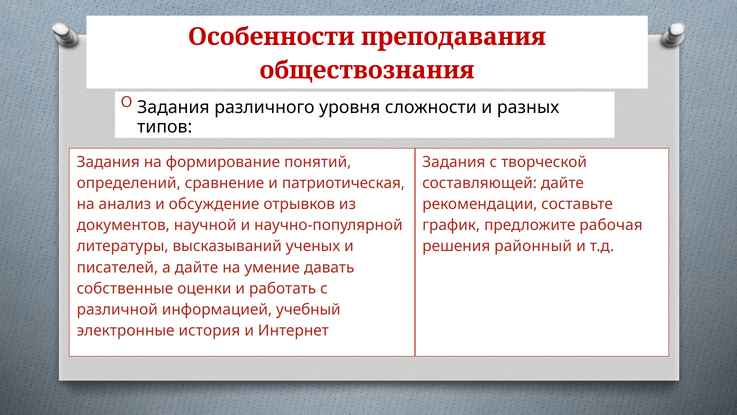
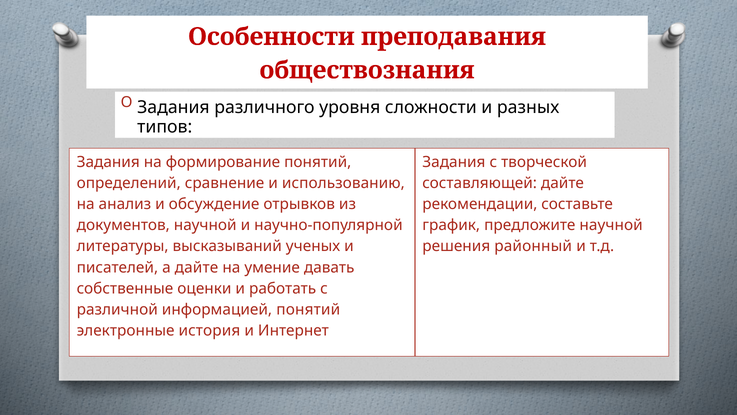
патриотическая: патриотическая -> использованию
предложите рабочая: рабочая -> научной
информацией учебный: учебный -> понятий
